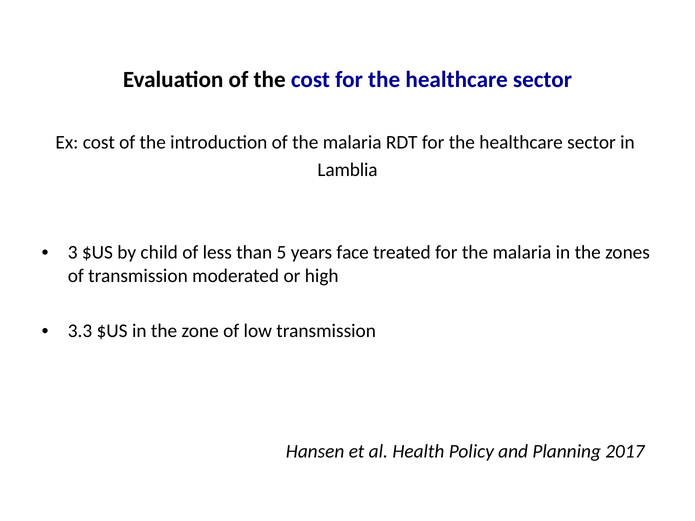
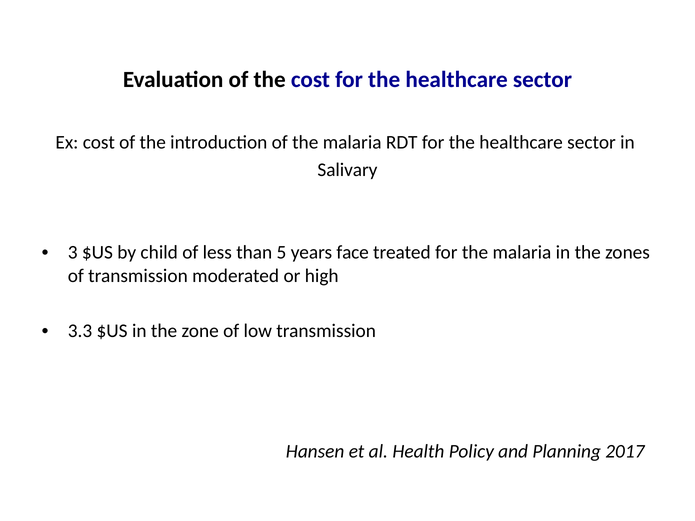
Lamblia: Lamblia -> Salivary
